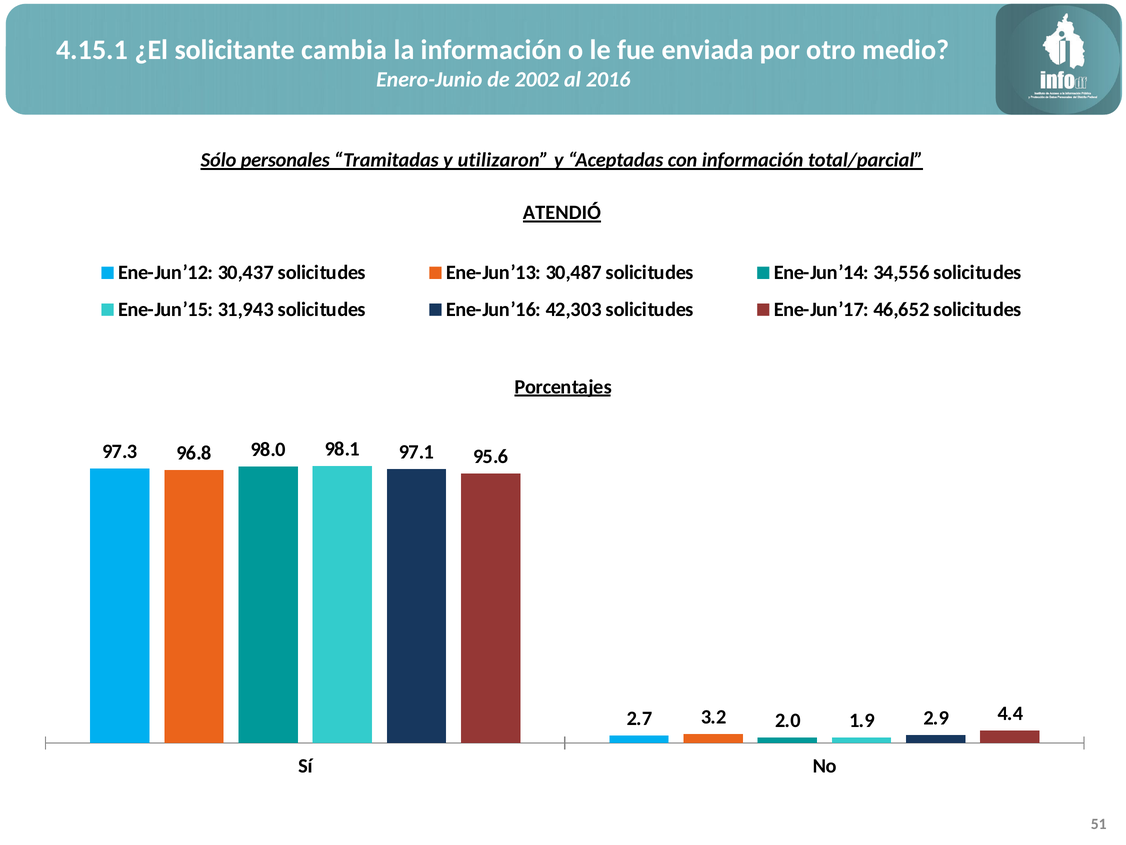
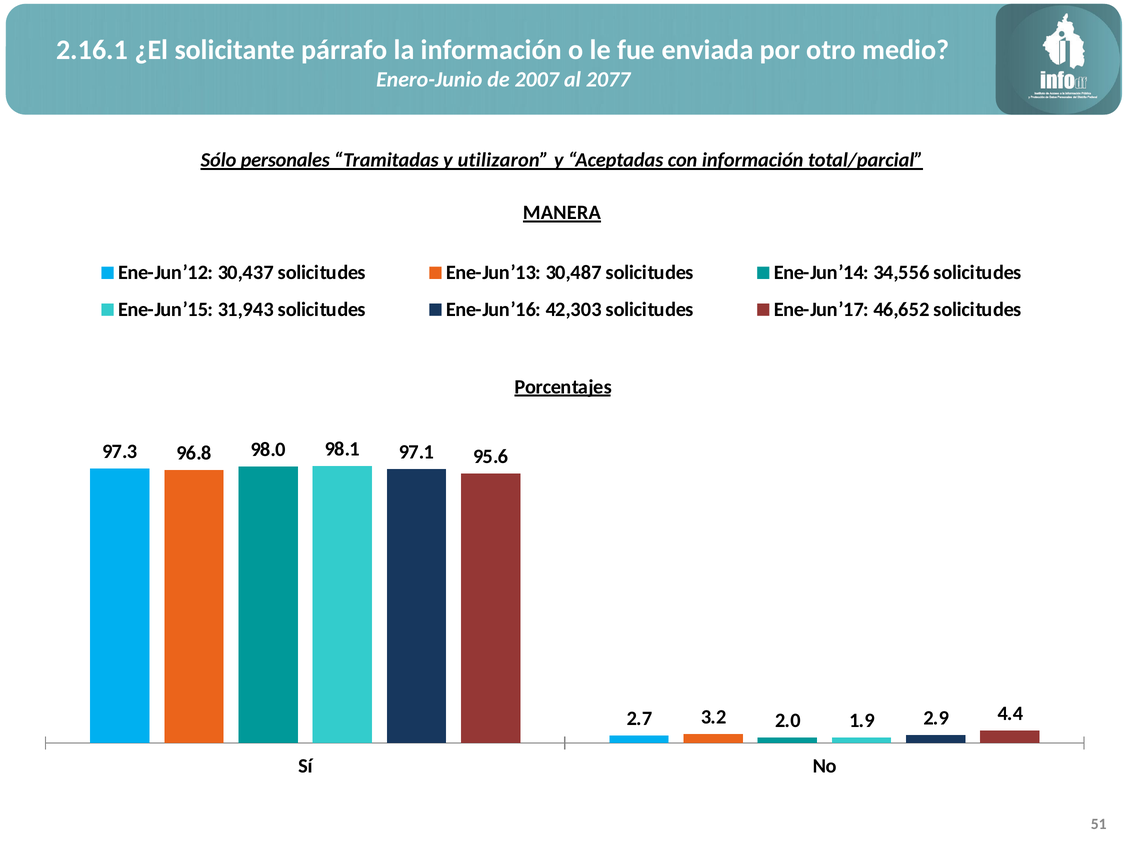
4.15.1: 4.15.1 -> 2.16.1
cambia: cambia -> párrafo
2002: 2002 -> 2007
2016: 2016 -> 2077
ATENDIÓ: ATENDIÓ -> MANERA
